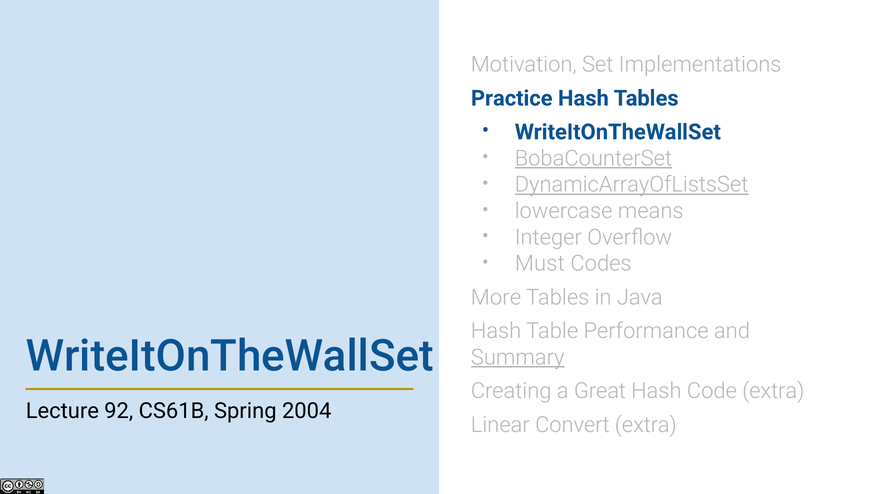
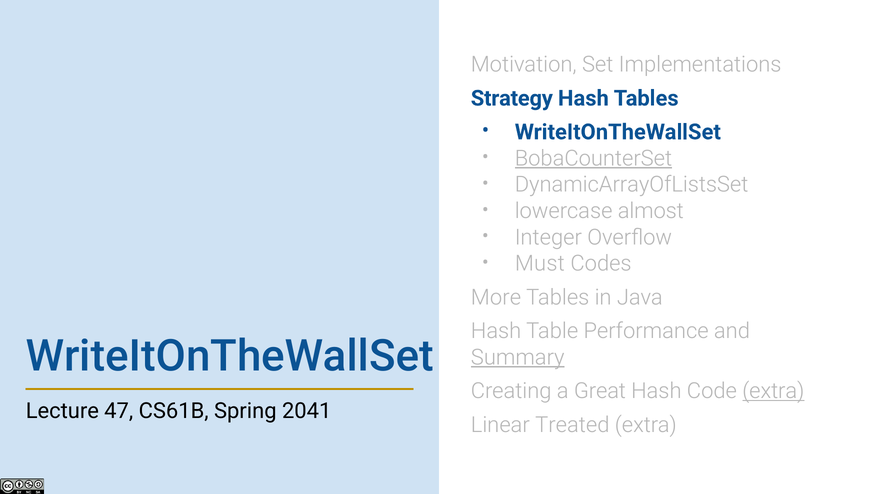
Practice: Practice -> Strategy
DynamicArrayOfListsSet underline: present -> none
means: means -> almost
extra at (773, 391) underline: none -> present
92: 92 -> 47
2004: 2004 -> 2041
Convert: Convert -> Treated
